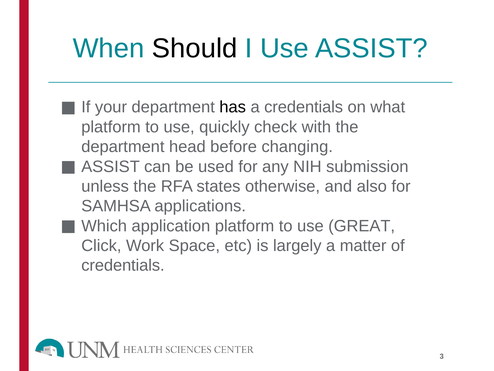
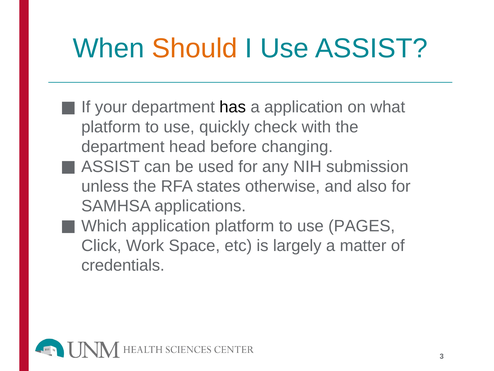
Should colour: black -> orange
a credentials: credentials -> application
GREAT: GREAT -> PAGES
